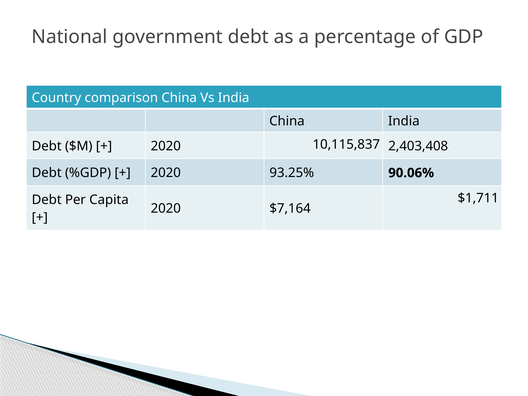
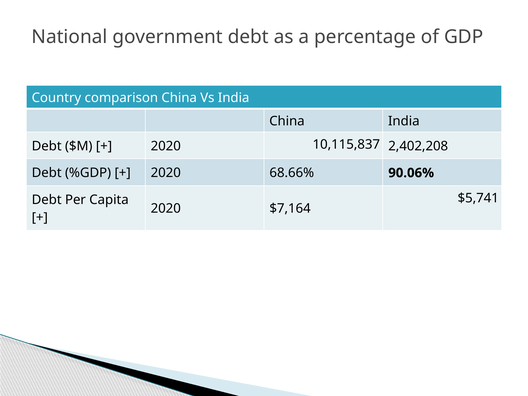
2,403,408: 2,403,408 -> 2,402,208
93.25%: 93.25% -> 68.66%
$1,711: $1,711 -> $5,741
